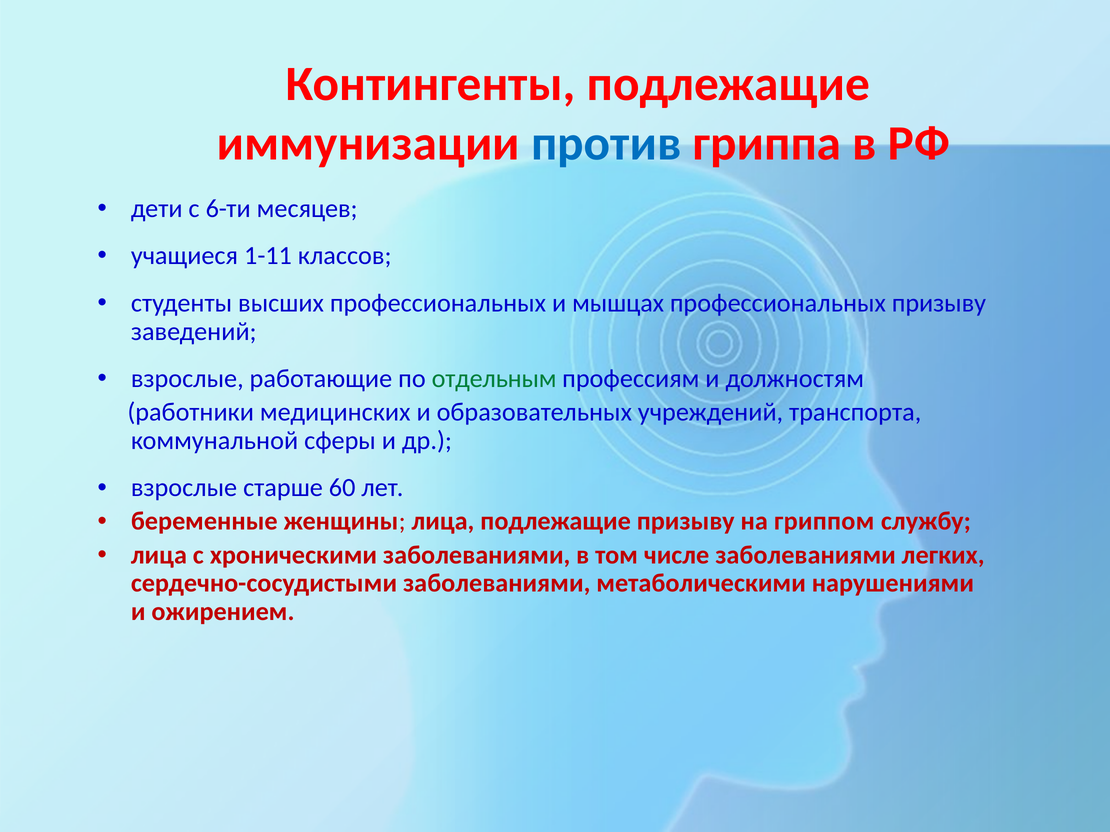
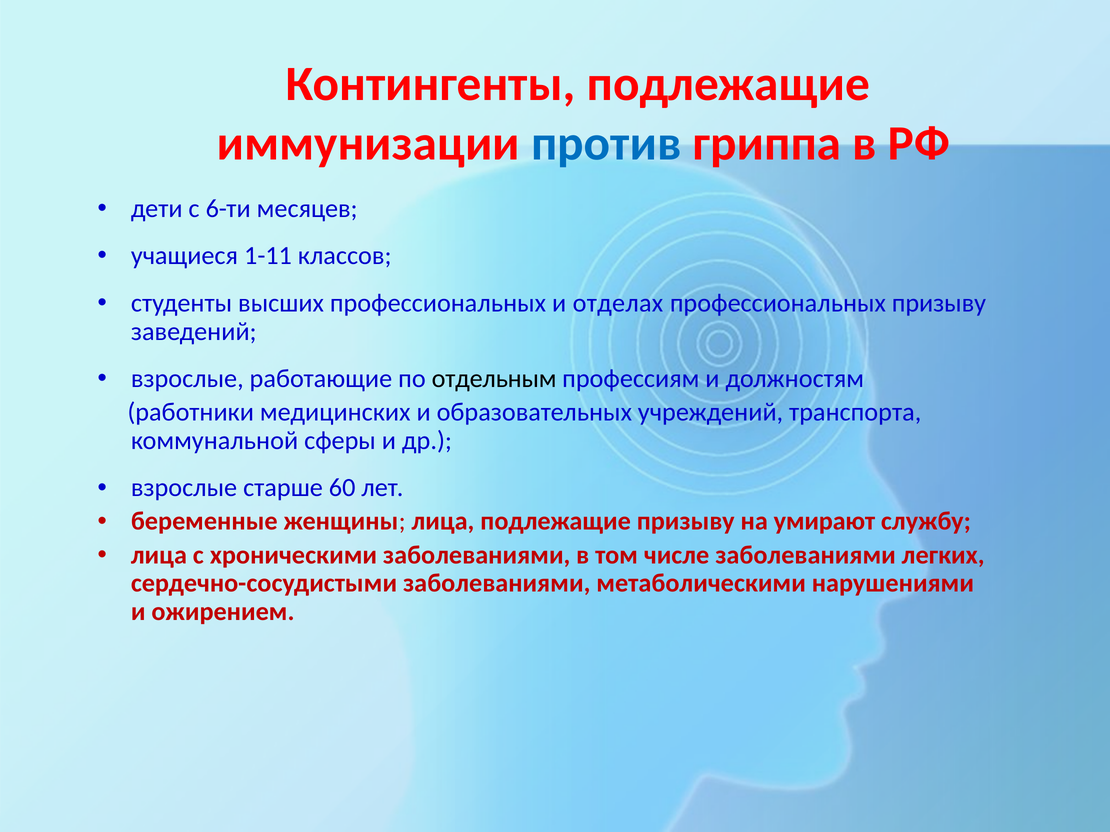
мышцах: мышцах -> отделах
отдельным colour: green -> black
гриппом: гриппом -> умирают
